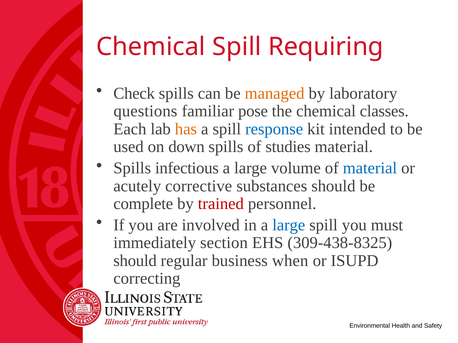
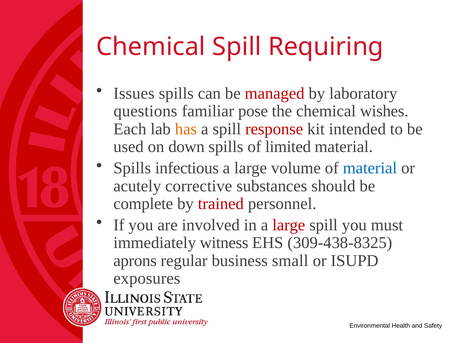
Check: Check -> Issues
managed colour: orange -> red
classes: classes -> wishes
response colour: blue -> red
studies: studies -> limited
large at (289, 225) colour: blue -> red
section: section -> witness
should at (135, 261): should -> aprons
when: when -> small
correcting: correcting -> exposures
